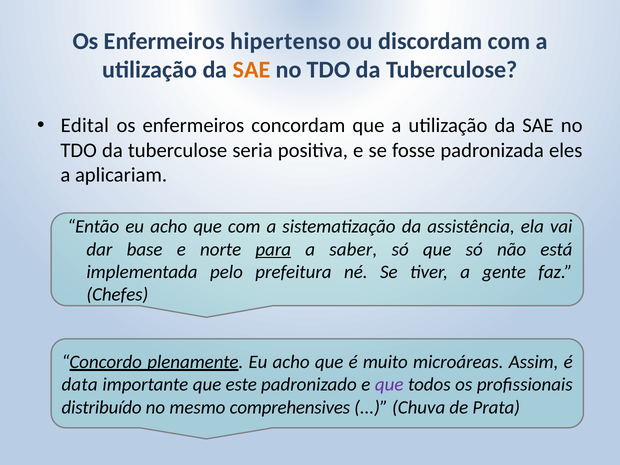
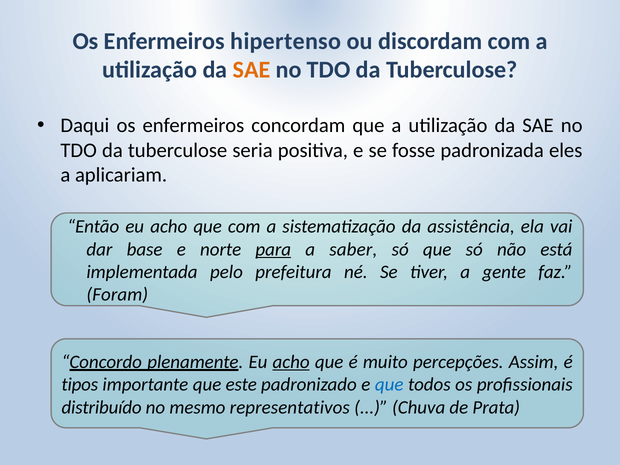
Edital: Edital -> Daqui
Chefes: Chefes -> Foram
acho at (291, 362) underline: none -> present
microáreas: microáreas -> percepções
data: data -> tipos
que at (389, 385) colour: purple -> blue
comprehensives: comprehensives -> representativos
